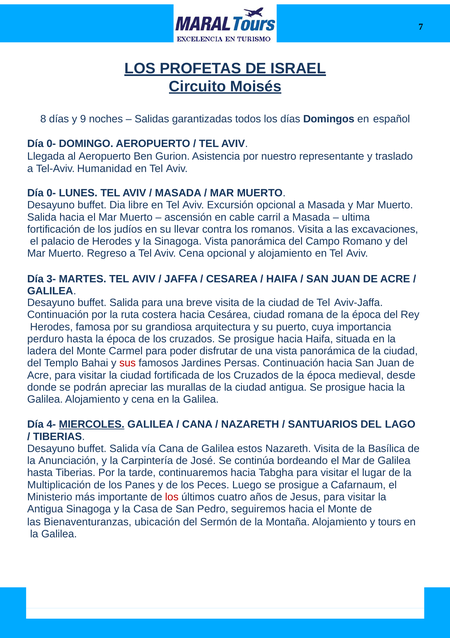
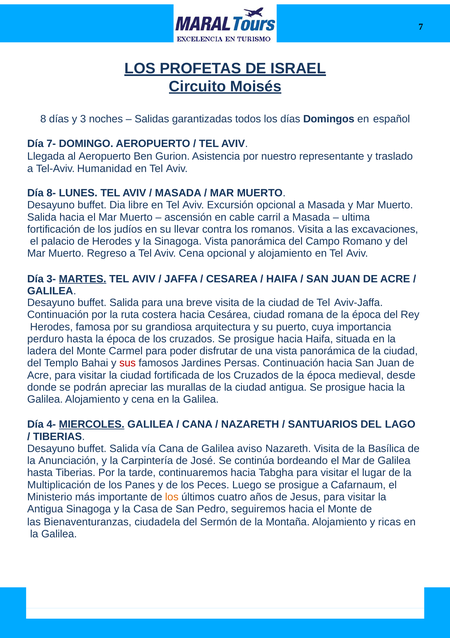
9: 9 -> 3
0- at (51, 143): 0- -> 7-
0- at (51, 193): 0- -> 8-
MARTES underline: none -> present
estos: estos -> aviso
los at (172, 496) colour: red -> orange
ubicación: ubicación -> ciudadela
tours: tours -> ricas
